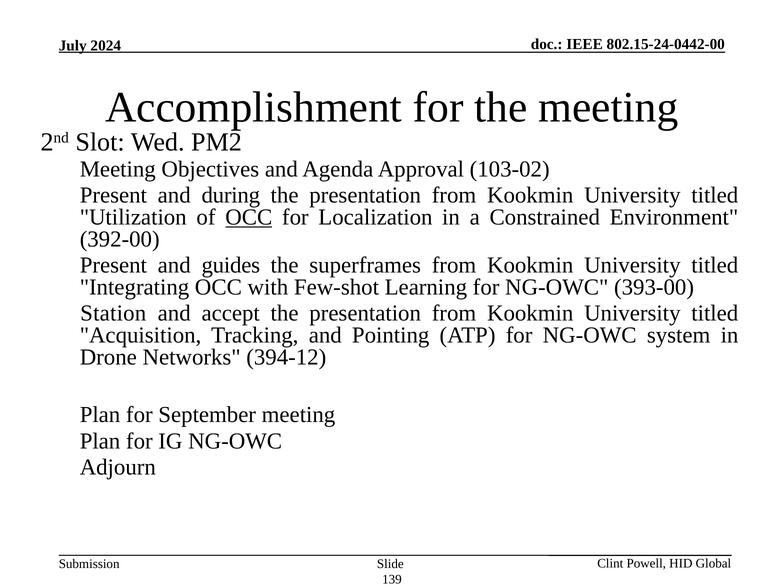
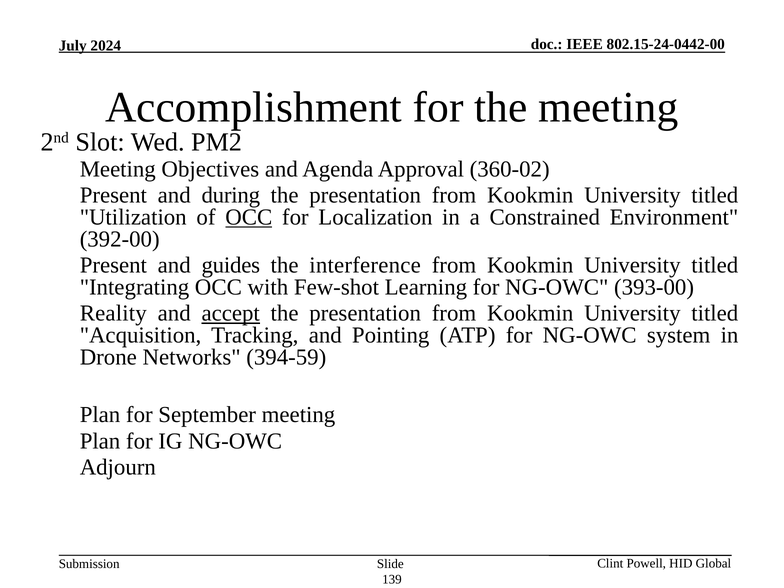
103-02: 103-02 -> 360-02
superframes: superframes -> interference
Station: Station -> Reality
accept underline: none -> present
394-12: 394-12 -> 394-59
